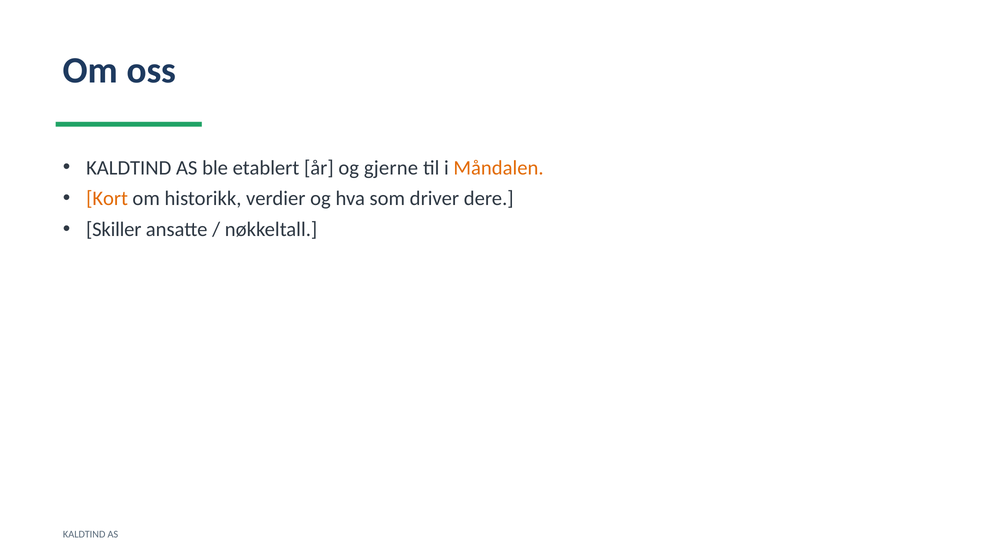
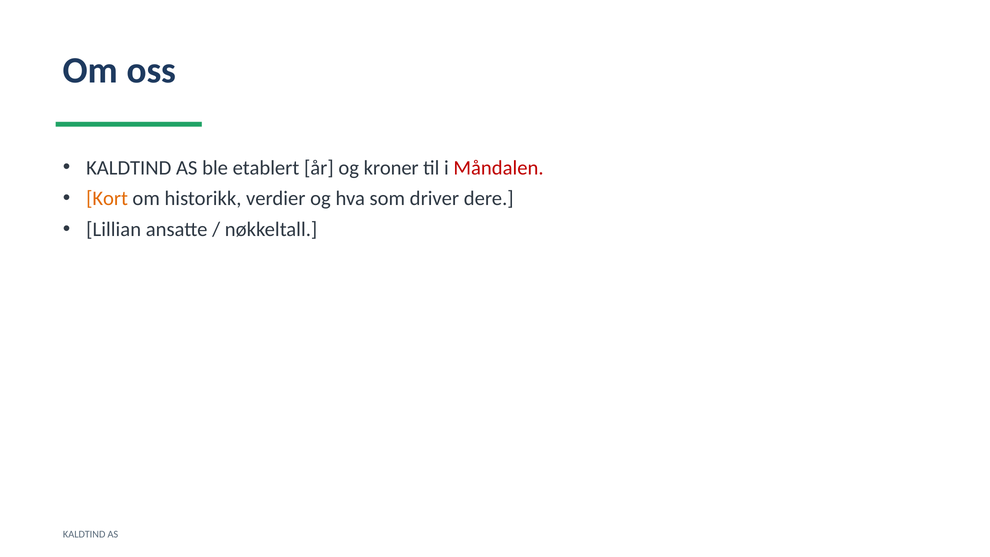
gjerne: gjerne -> kroner
Måndalen colour: orange -> red
Skiller: Skiller -> Lillian
